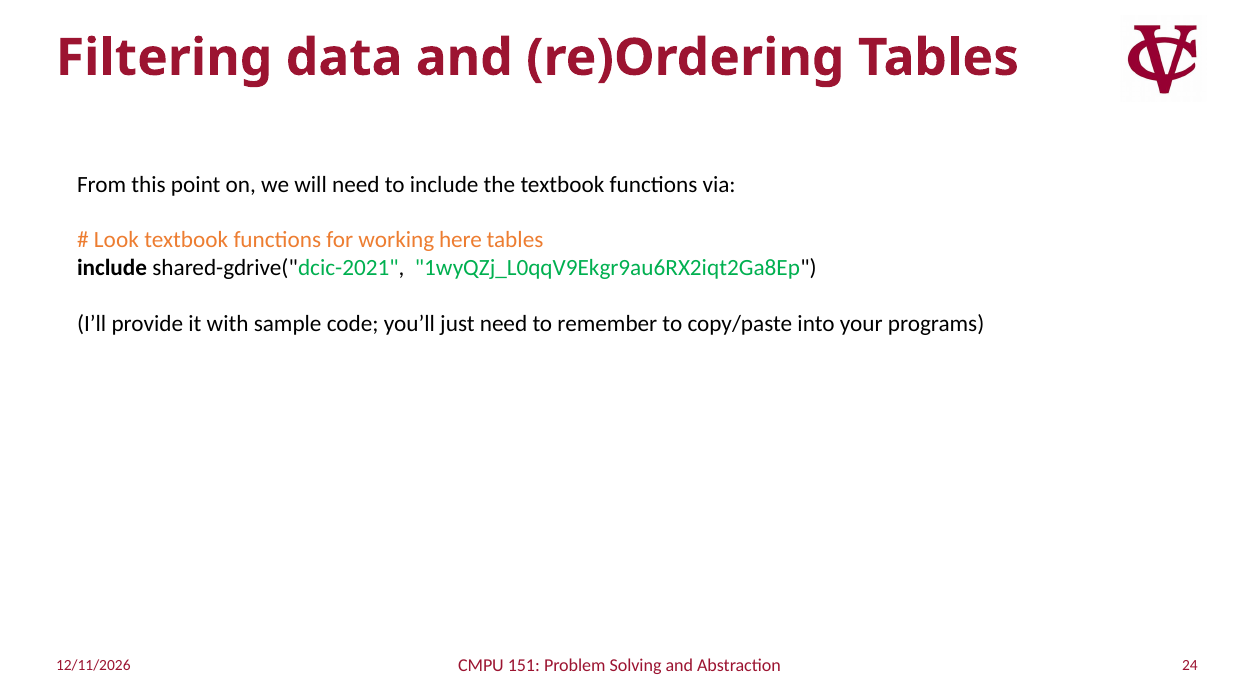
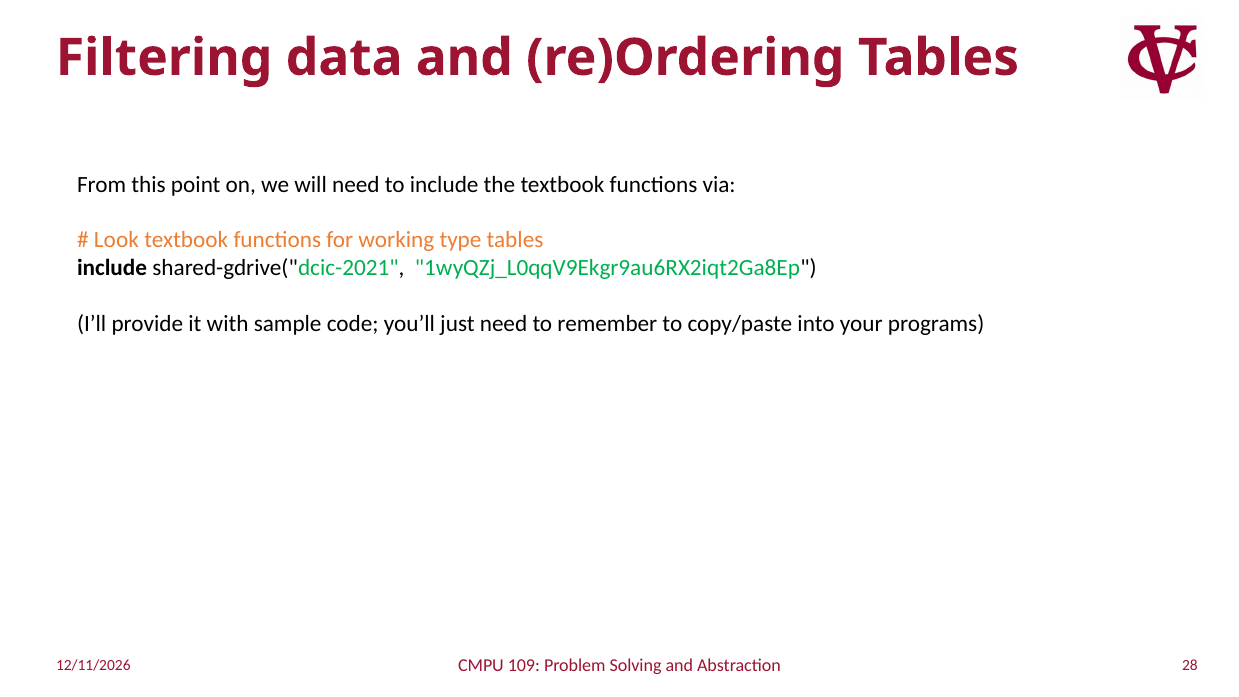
here: here -> type
151: 151 -> 109
24: 24 -> 28
